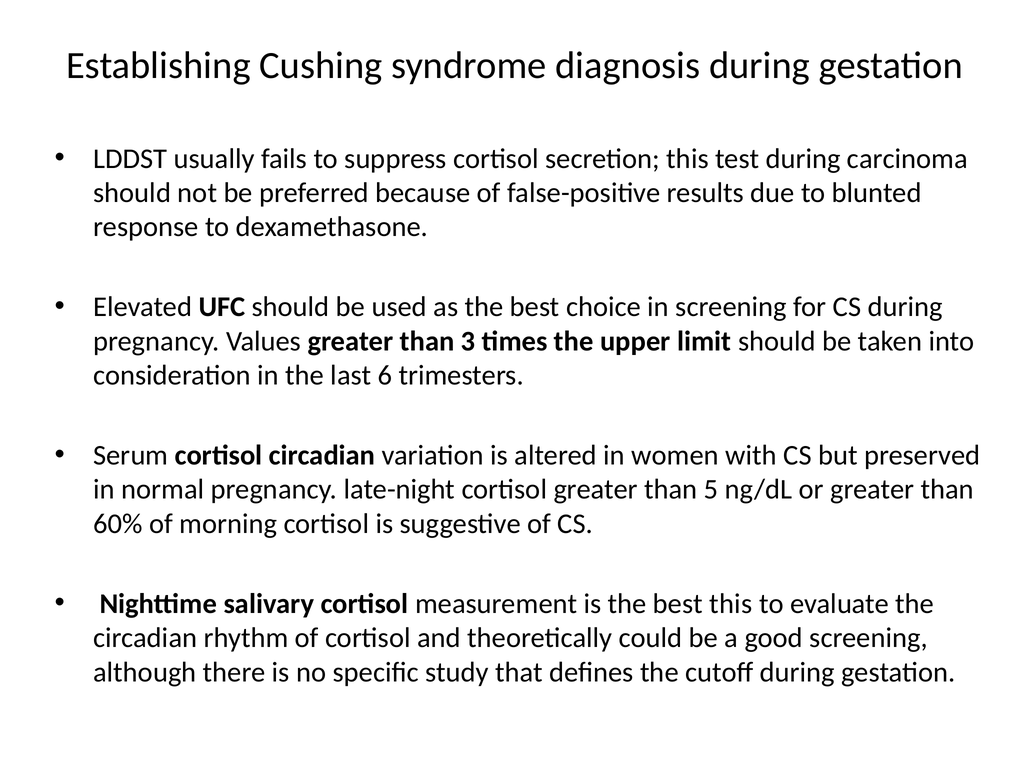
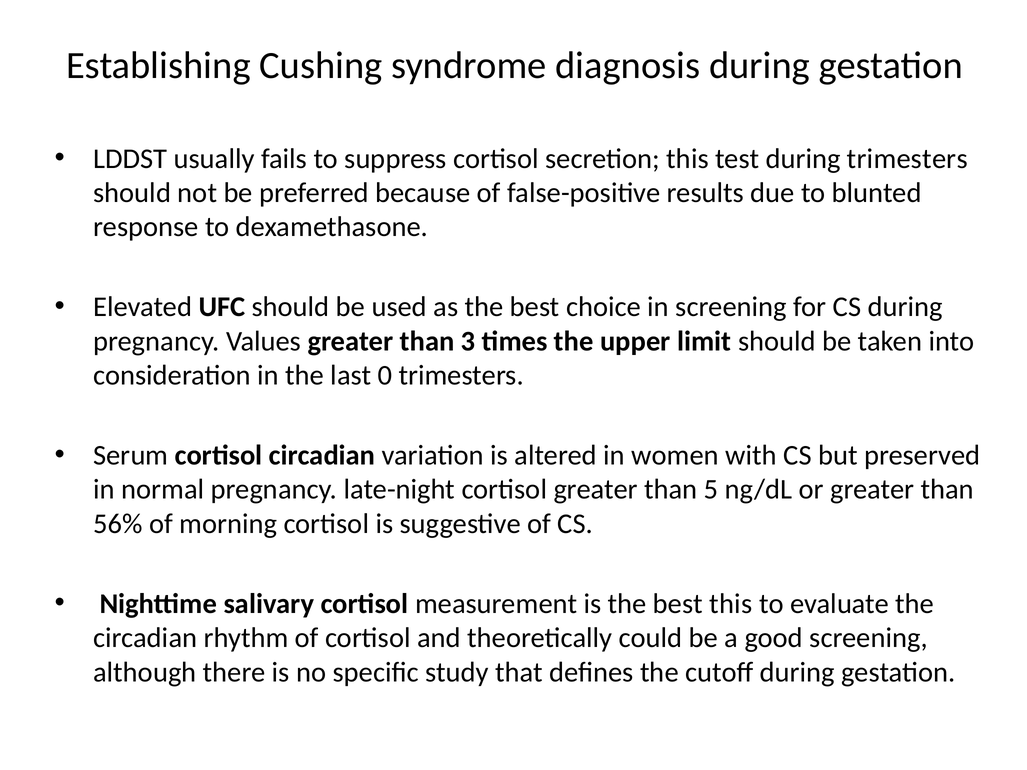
during carcinoma: carcinoma -> trimesters
6: 6 -> 0
60%: 60% -> 56%
